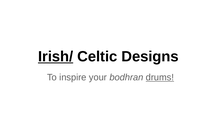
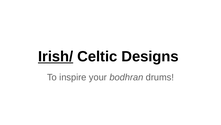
drums underline: present -> none
